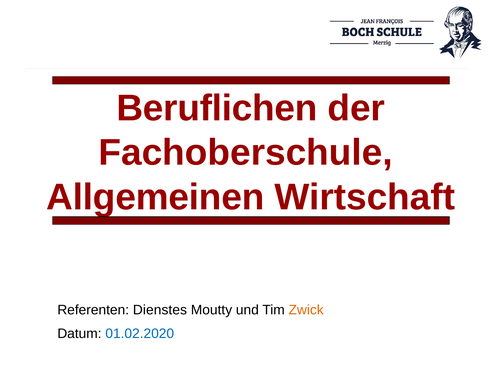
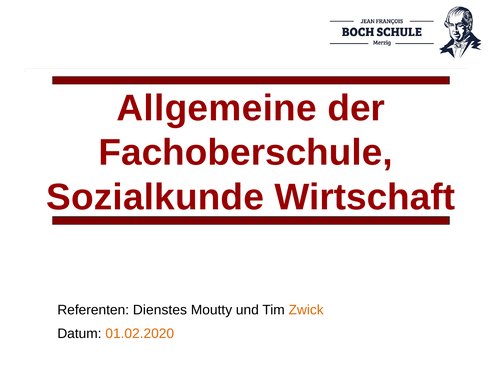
Beruflichen: Beruflichen -> Allgemeine
Allgemeinen: Allgemeinen -> Sozialkunde
01.02.2020 colour: blue -> orange
